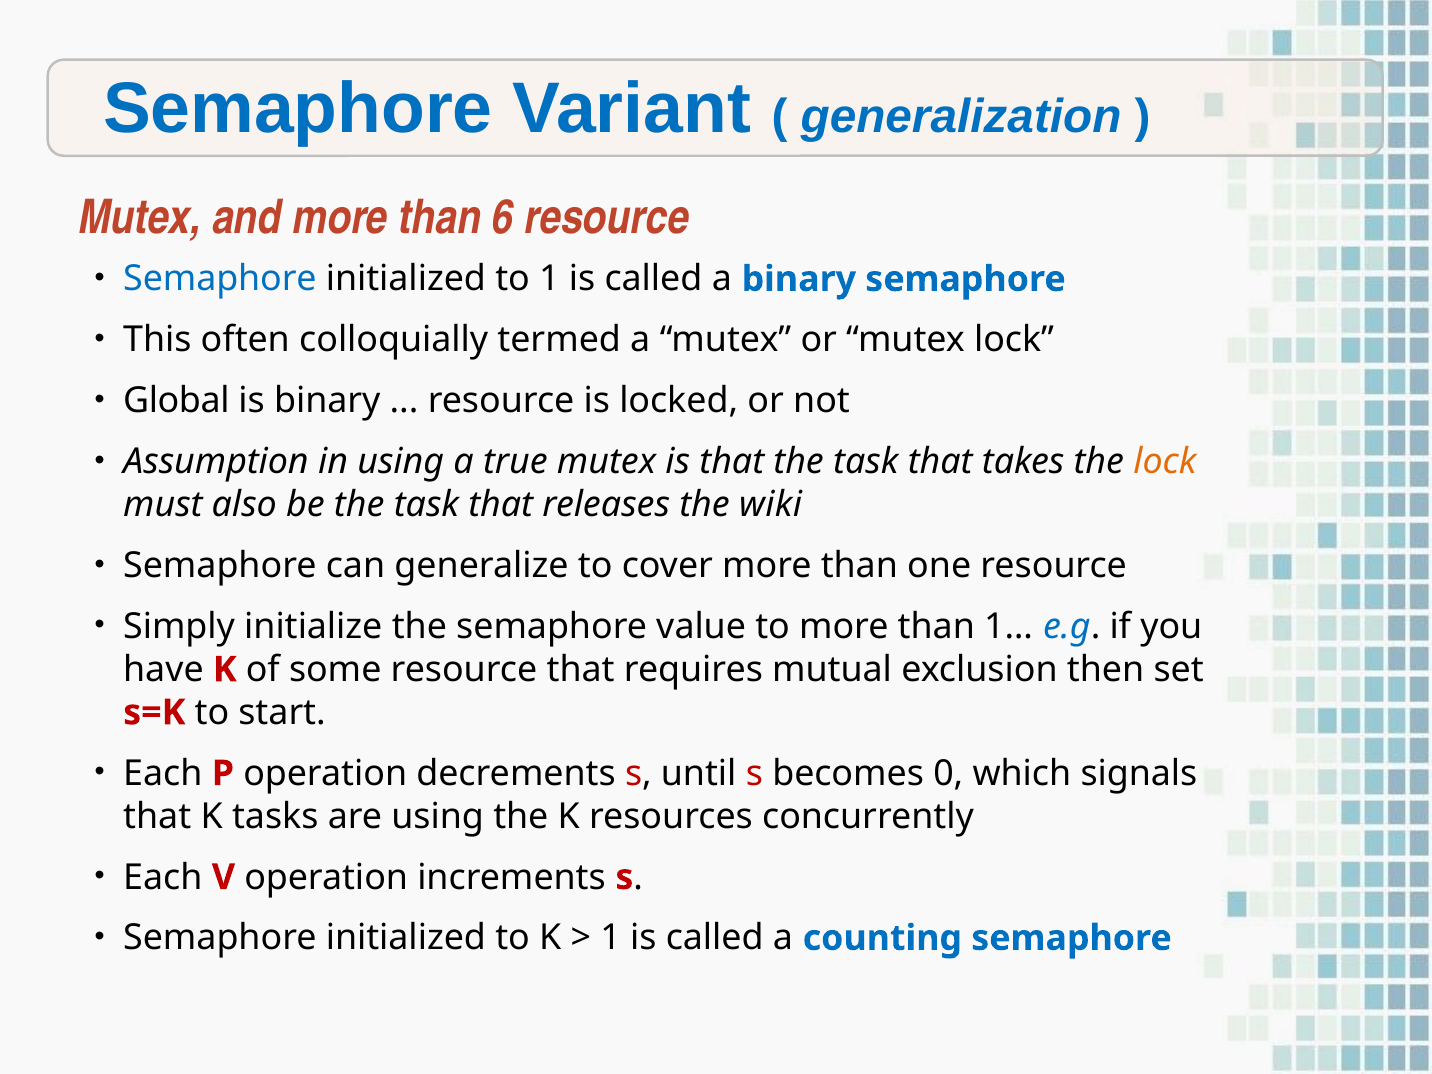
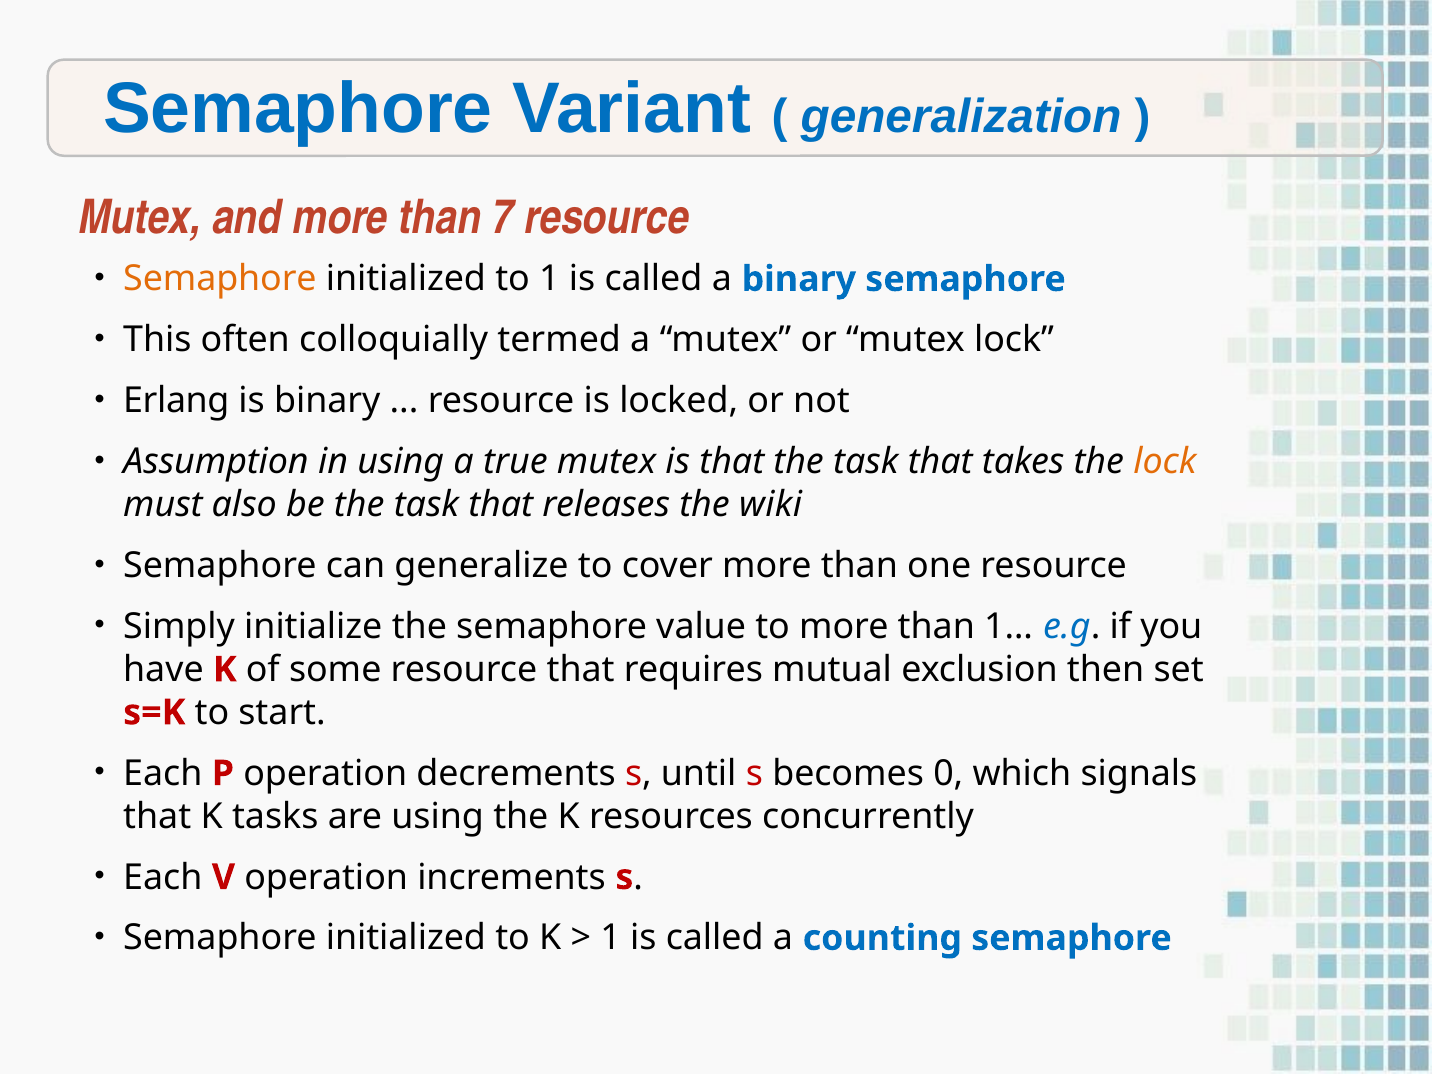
6: 6 -> 7
Semaphore at (220, 279) colour: blue -> orange
Global: Global -> Erlang
